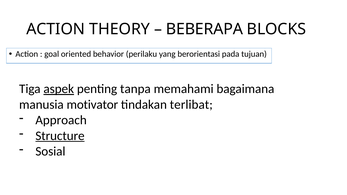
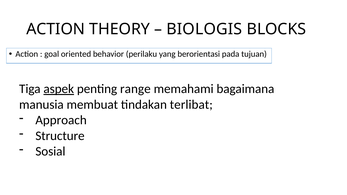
BEBERAPA: BEBERAPA -> BIOLOGIS
tanpa: tanpa -> range
motivator: motivator -> membuat
Structure underline: present -> none
